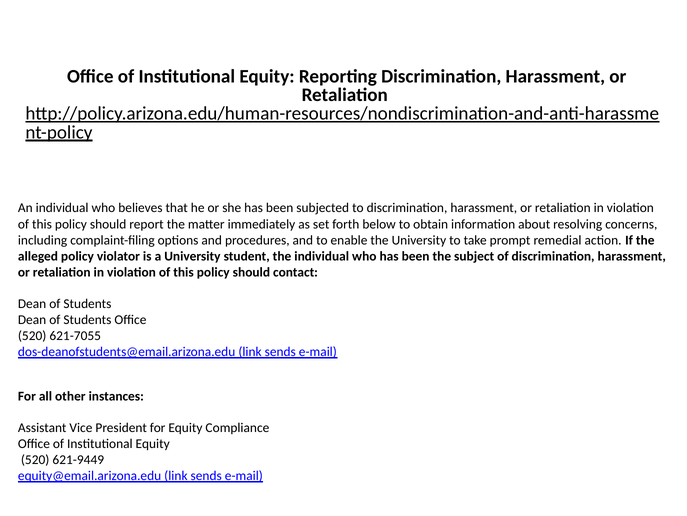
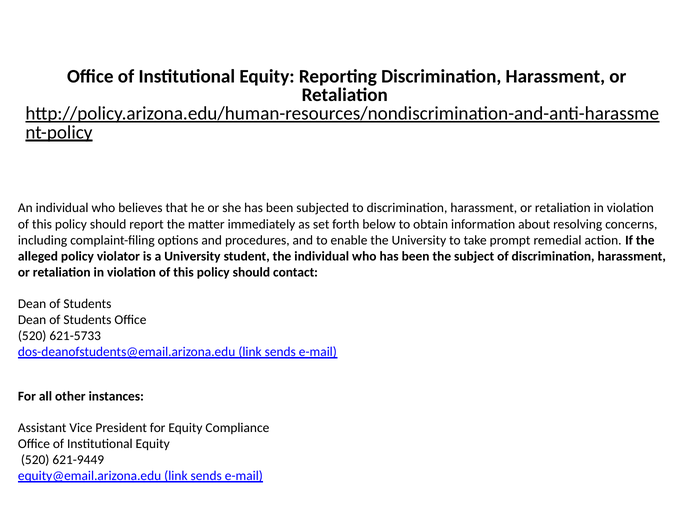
621-7055: 621-7055 -> 621-5733
